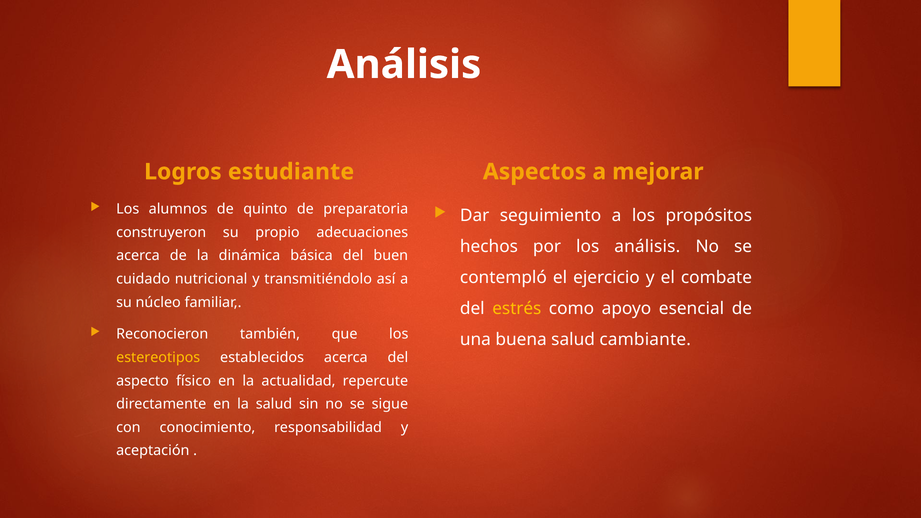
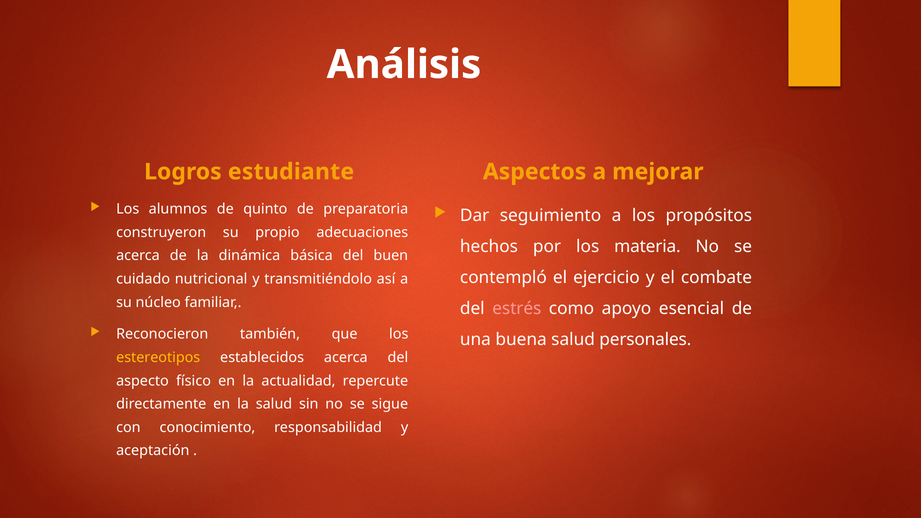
los análisis: análisis -> materia
estrés colour: yellow -> pink
cambiante: cambiante -> personales
